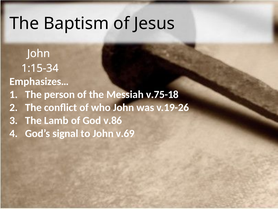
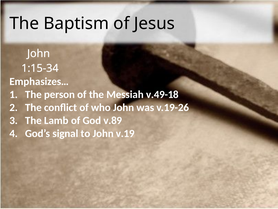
v.75-18: v.75-18 -> v.49-18
v.86: v.86 -> v.89
v.69: v.69 -> v.19
